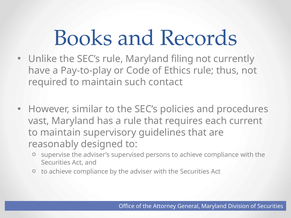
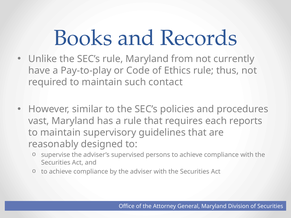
filing: filing -> from
current: current -> reports
